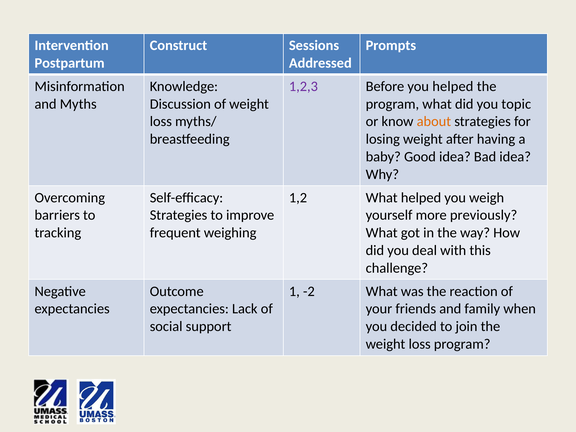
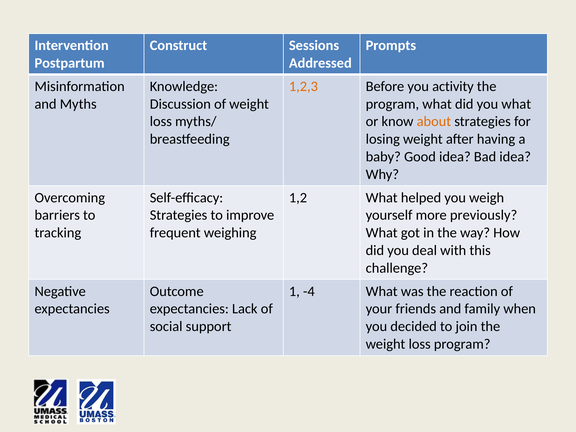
1,2,3 colour: purple -> orange
you helped: helped -> activity
you topic: topic -> what
-2: -2 -> -4
